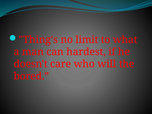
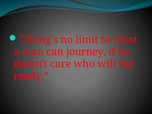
hardest: hardest -> journey
bored: bored -> ready
